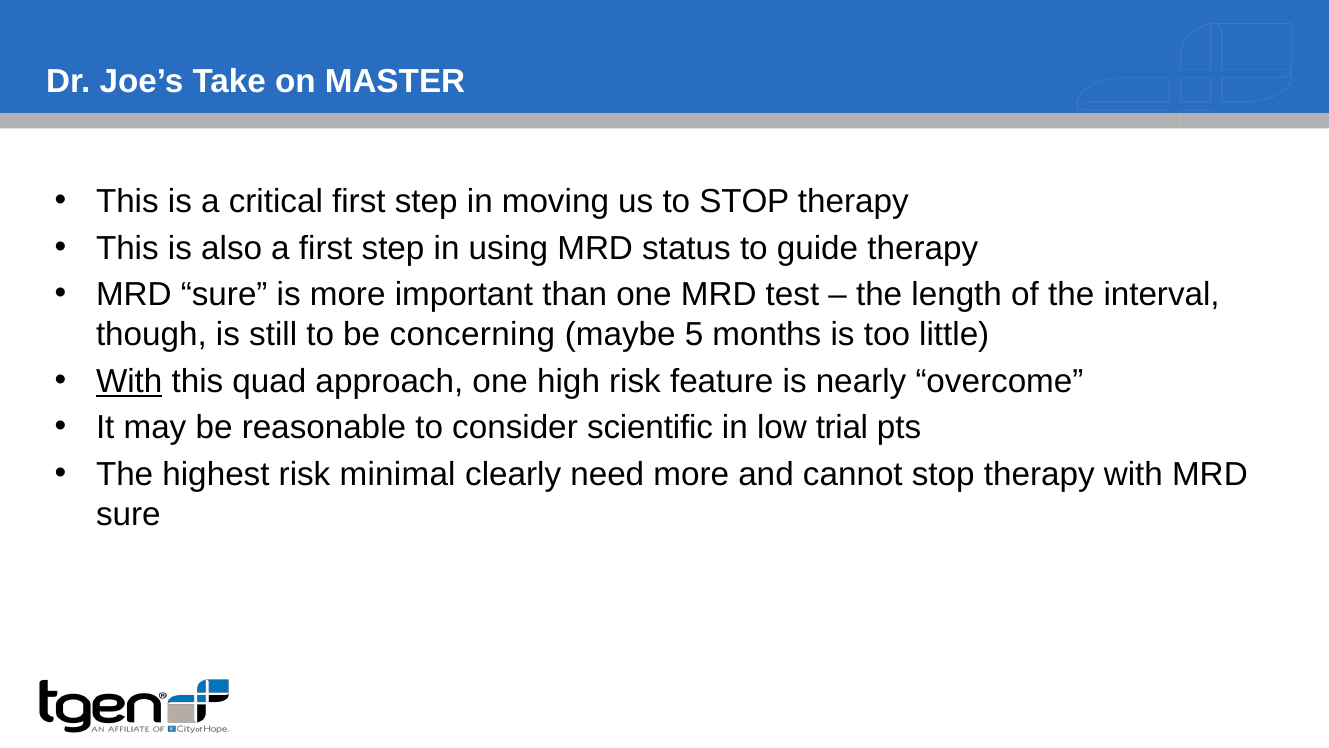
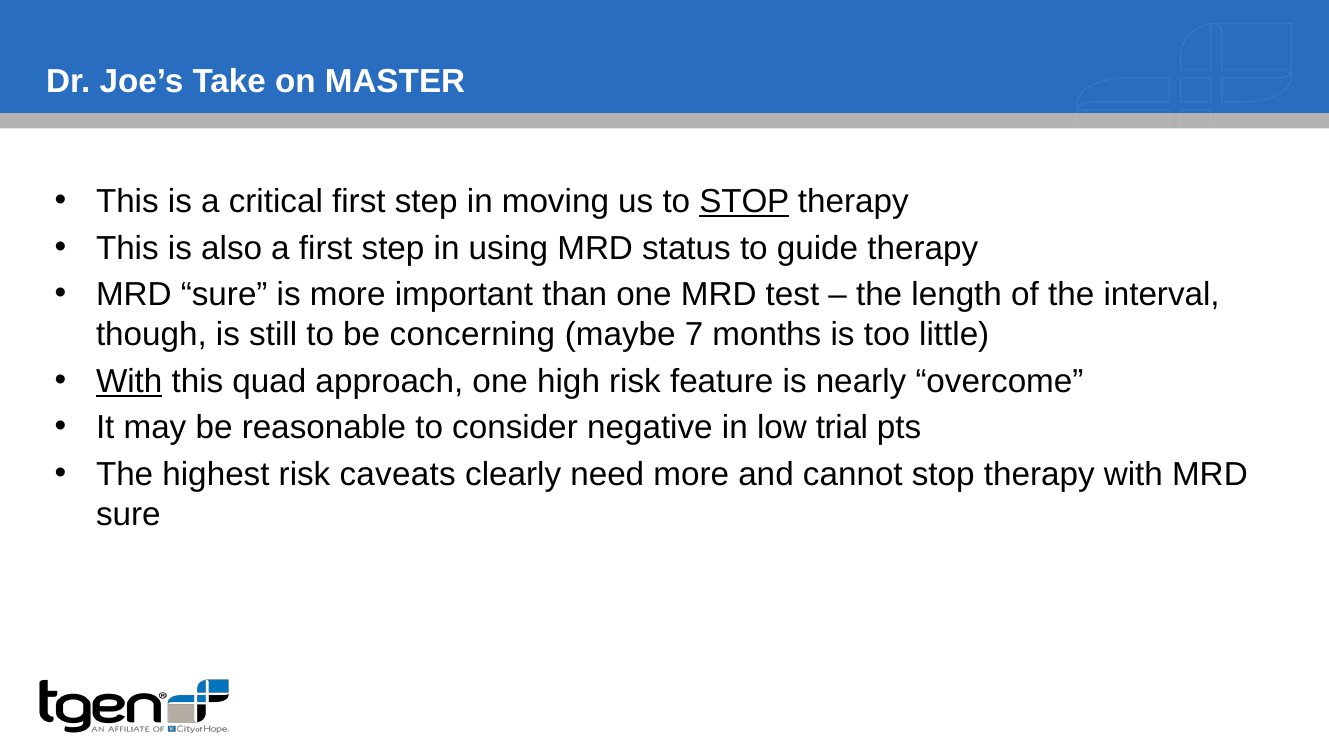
STOP at (744, 202) underline: none -> present
5: 5 -> 7
scientific: scientific -> negative
minimal: minimal -> caveats
